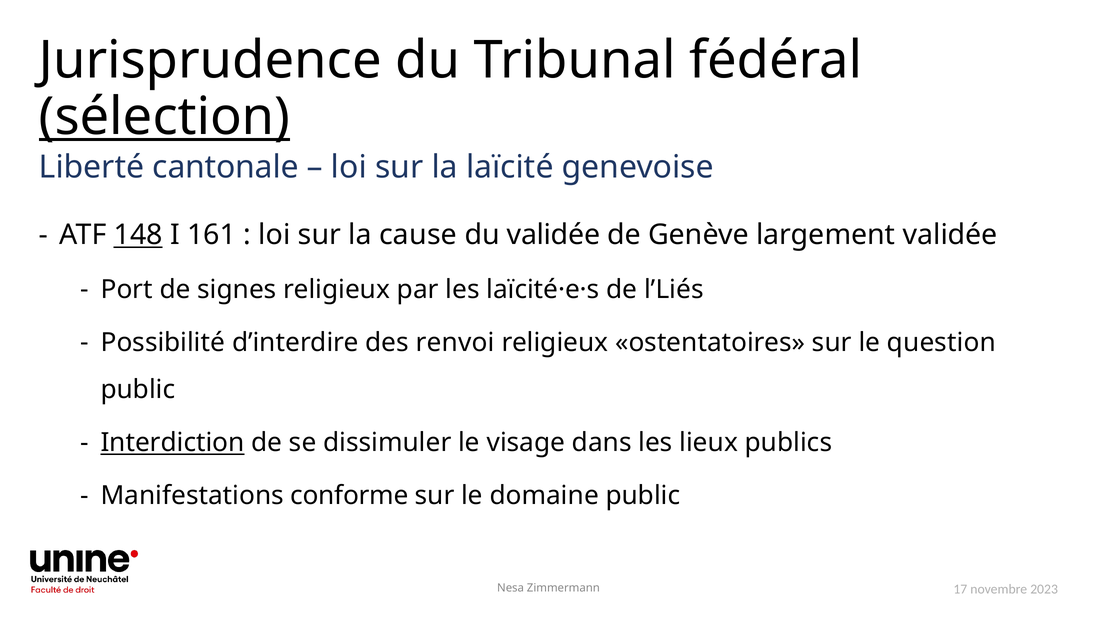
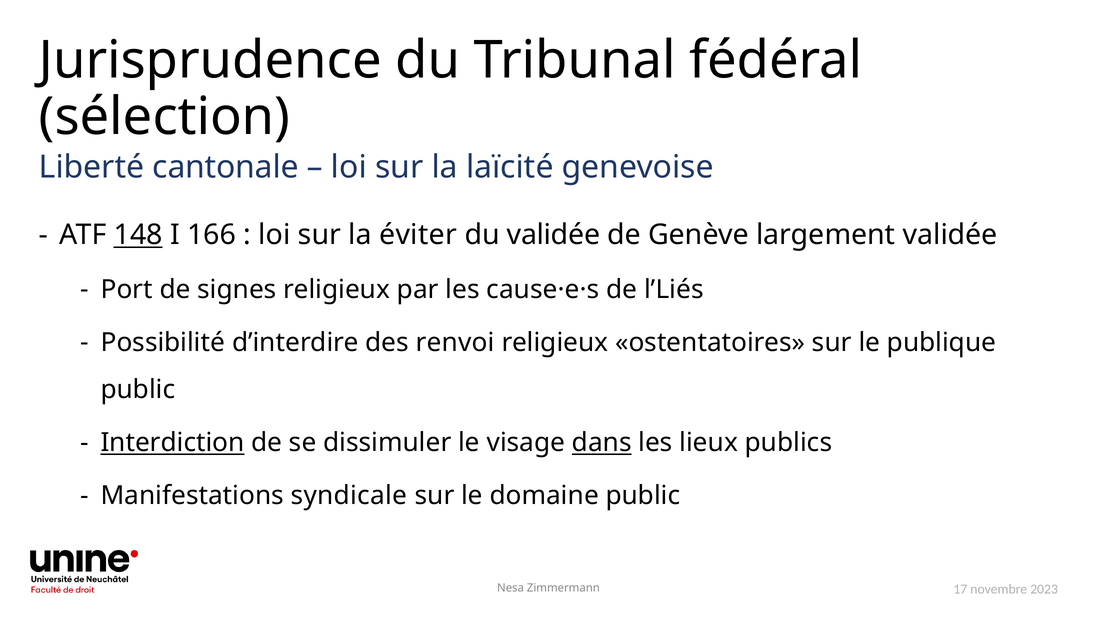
sélection underline: present -> none
161: 161 -> 166
cause: cause -> éviter
laïcité·e·s: laïcité·e·s -> cause·e·s
question: question -> publique
dans underline: none -> present
conforme: conforme -> syndicale
